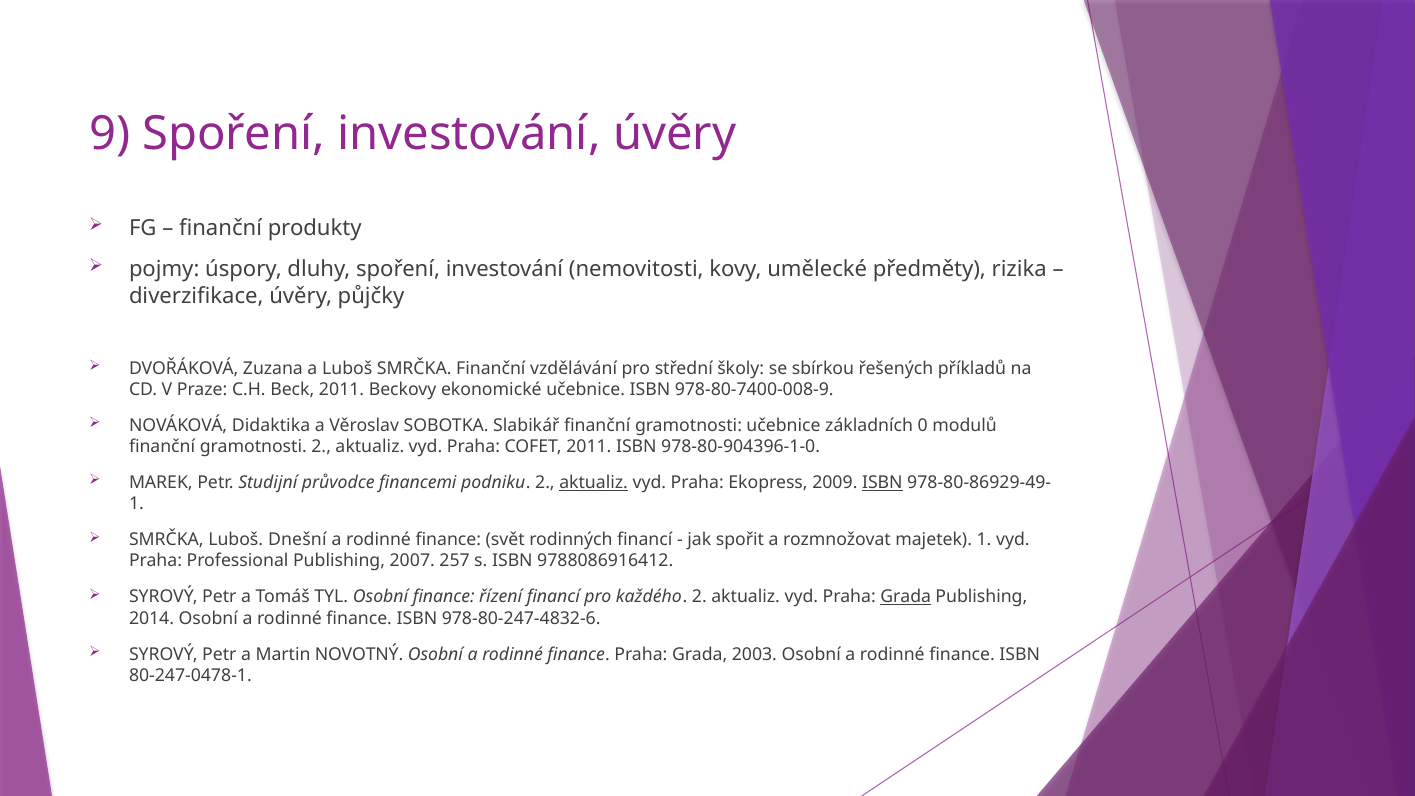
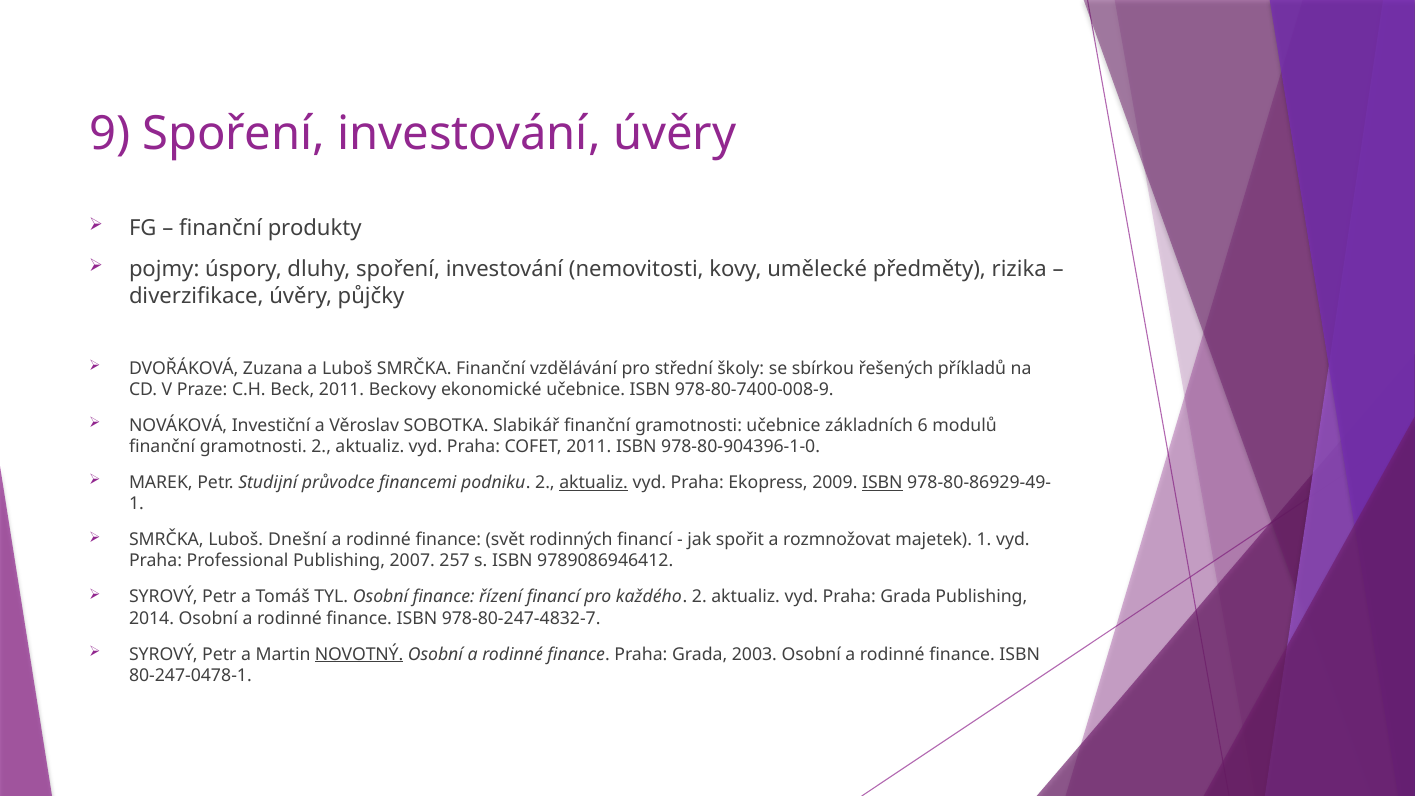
Didaktika: Didaktika -> Investiční
0: 0 -> 6
9788086916412: 9788086916412 -> 9789086946412
Grada at (906, 597) underline: present -> none
978-80-247-4832-6: 978-80-247-4832-6 -> 978-80-247-4832-7
NOVOTNÝ underline: none -> present
